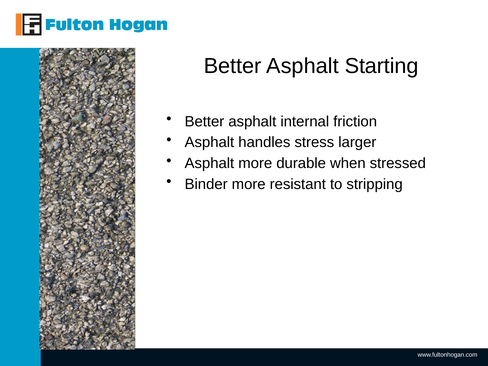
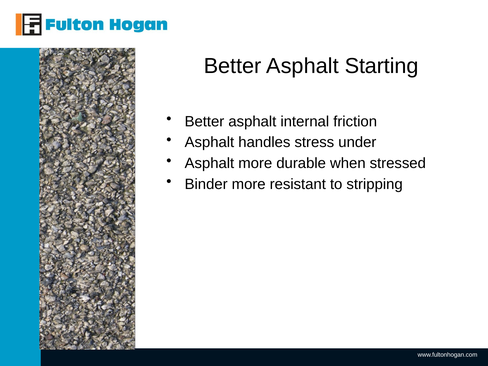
larger: larger -> under
